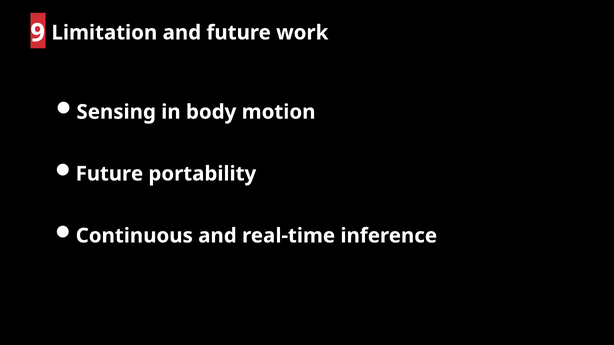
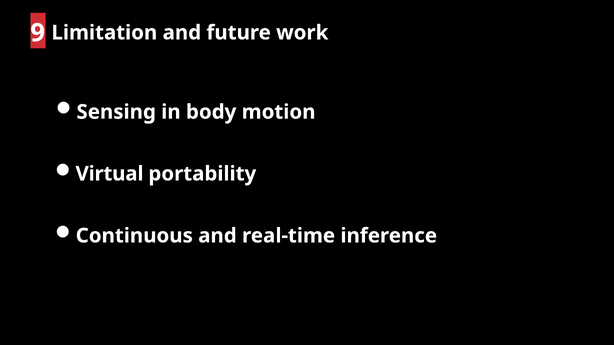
Future at (109, 174): Future -> Virtual
